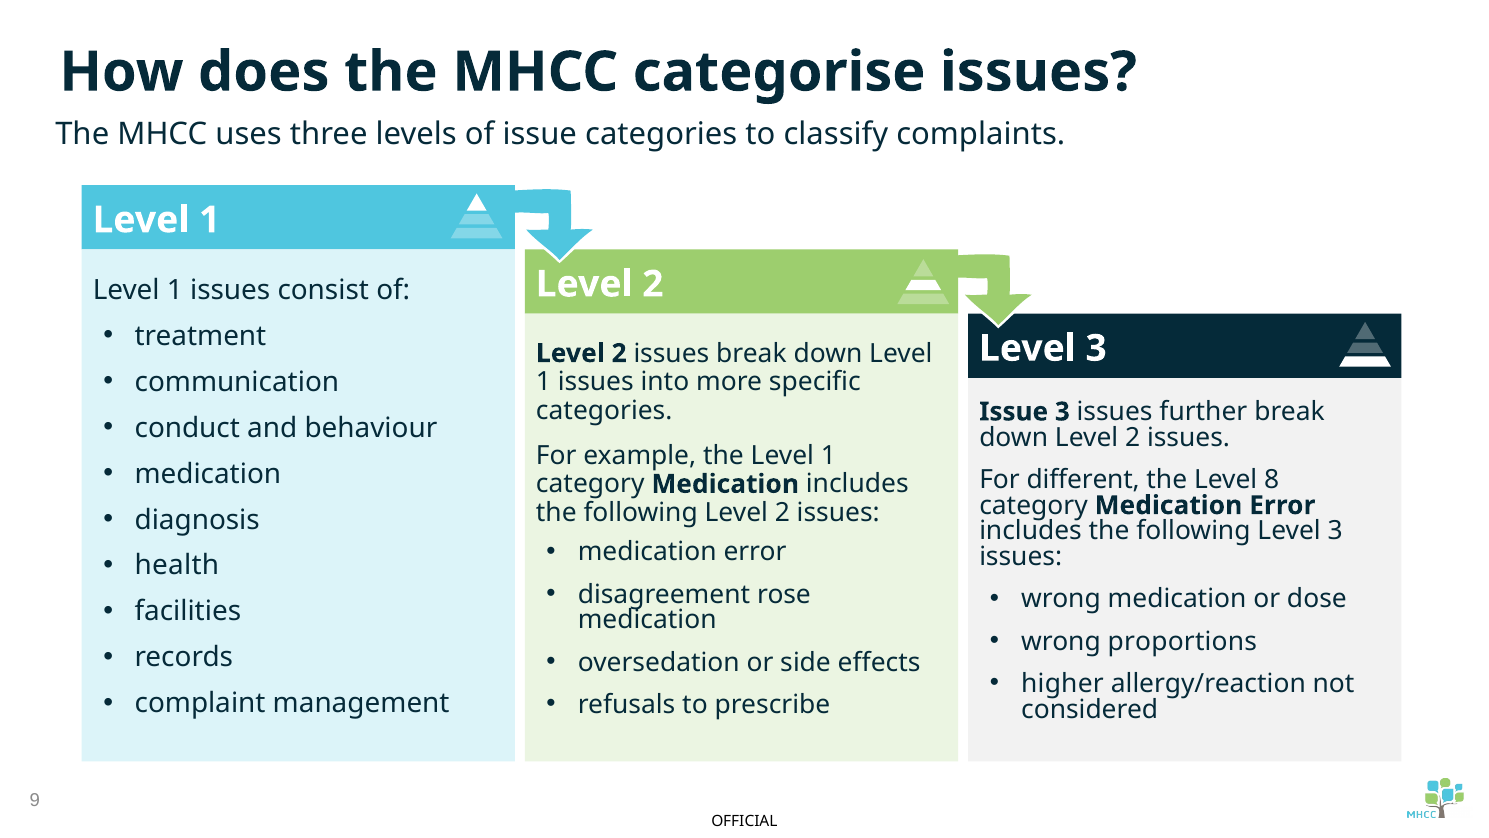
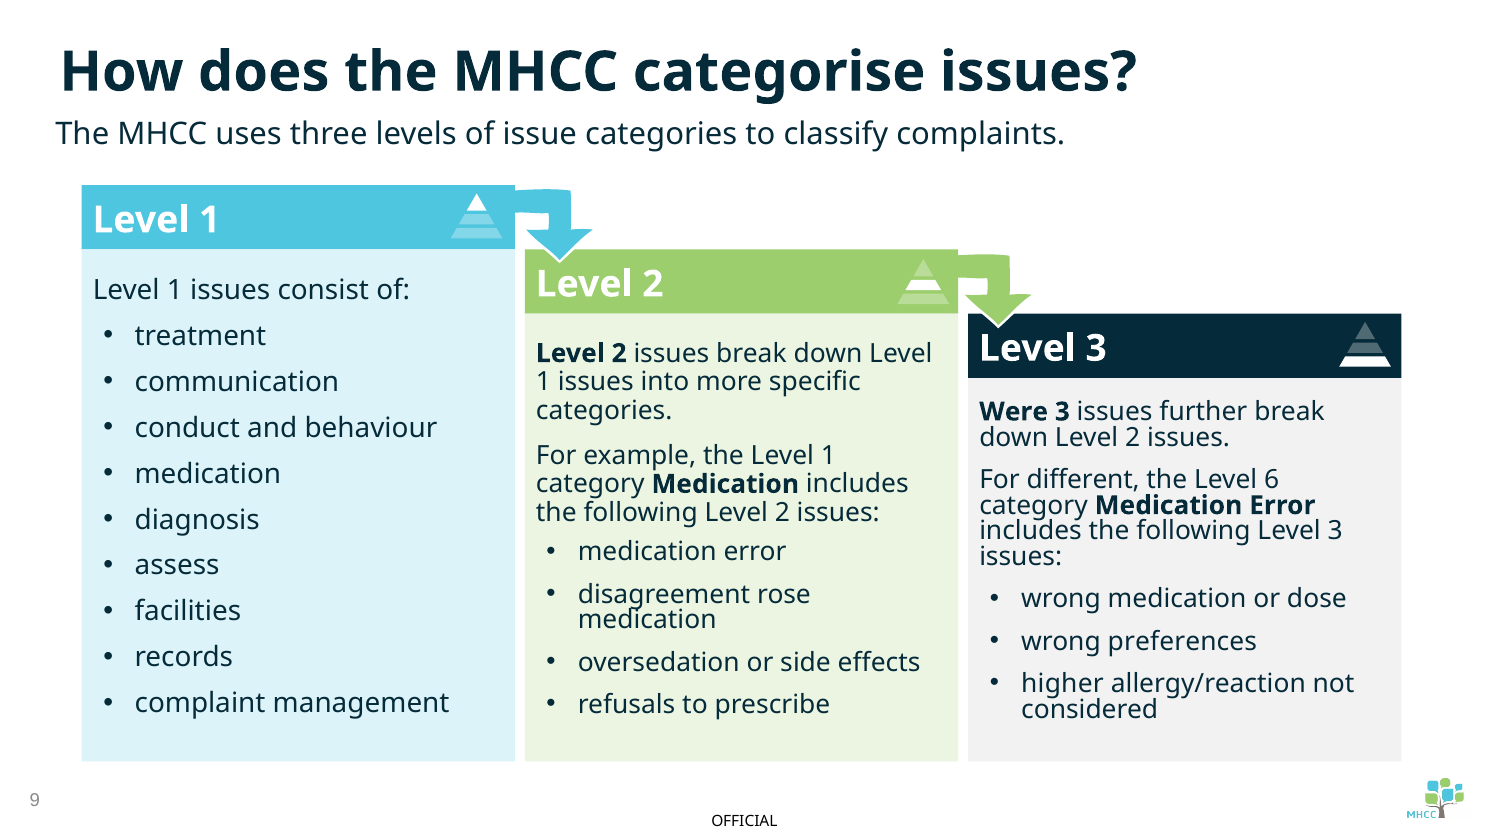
Issue at (1014, 412): Issue -> Were
8: 8 -> 6
health: health -> assess
proportions: proportions -> preferences
